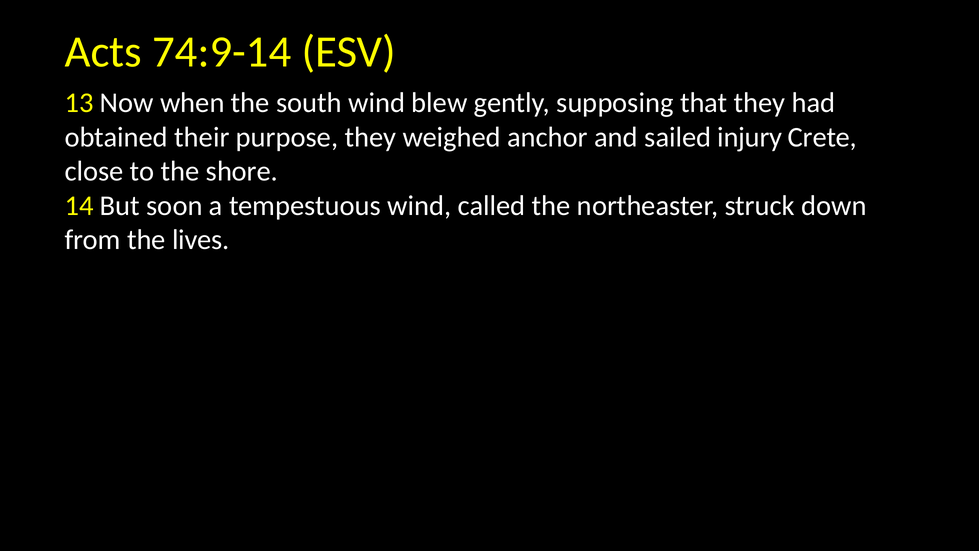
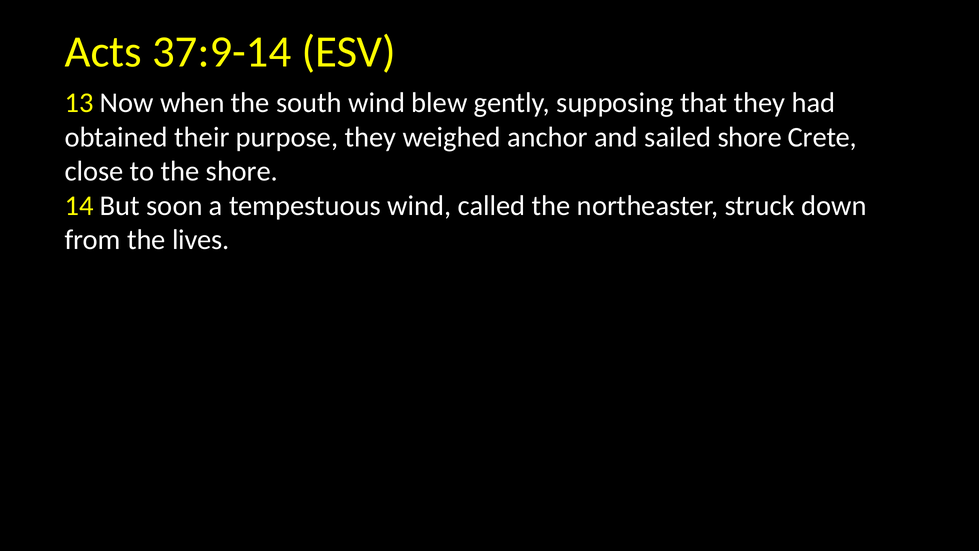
74:9-14: 74:9-14 -> 37:9-14
sailed injury: injury -> shore
